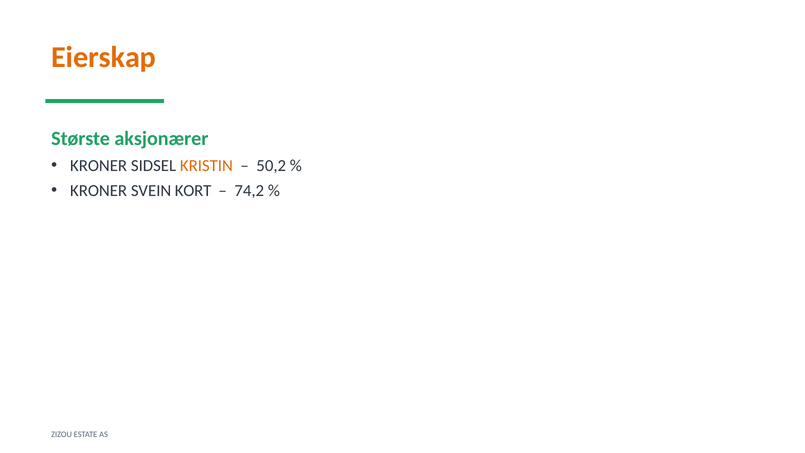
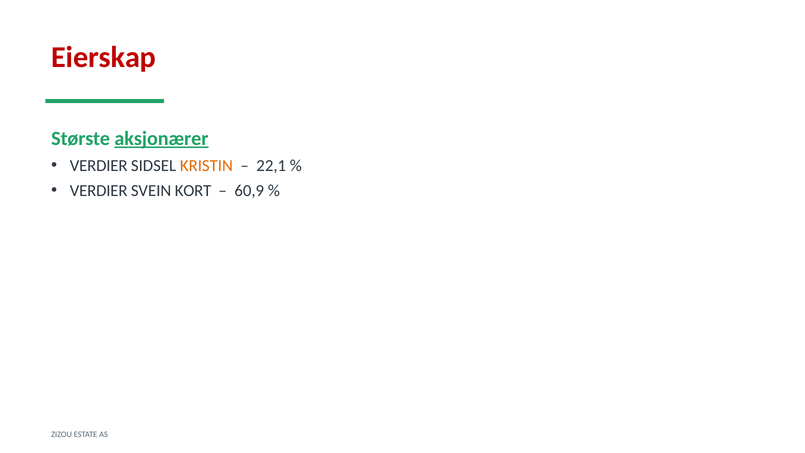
Eierskap colour: orange -> red
aksjonærer underline: none -> present
KRONER at (99, 166): KRONER -> VERDIER
50,2: 50,2 -> 22,1
KRONER at (99, 191): KRONER -> VERDIER
74,2: 74,2 -> 60,9
